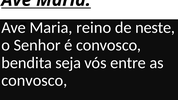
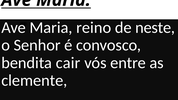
seja: seja -> cair
convosco at (34, 80): convosco -> clemente
